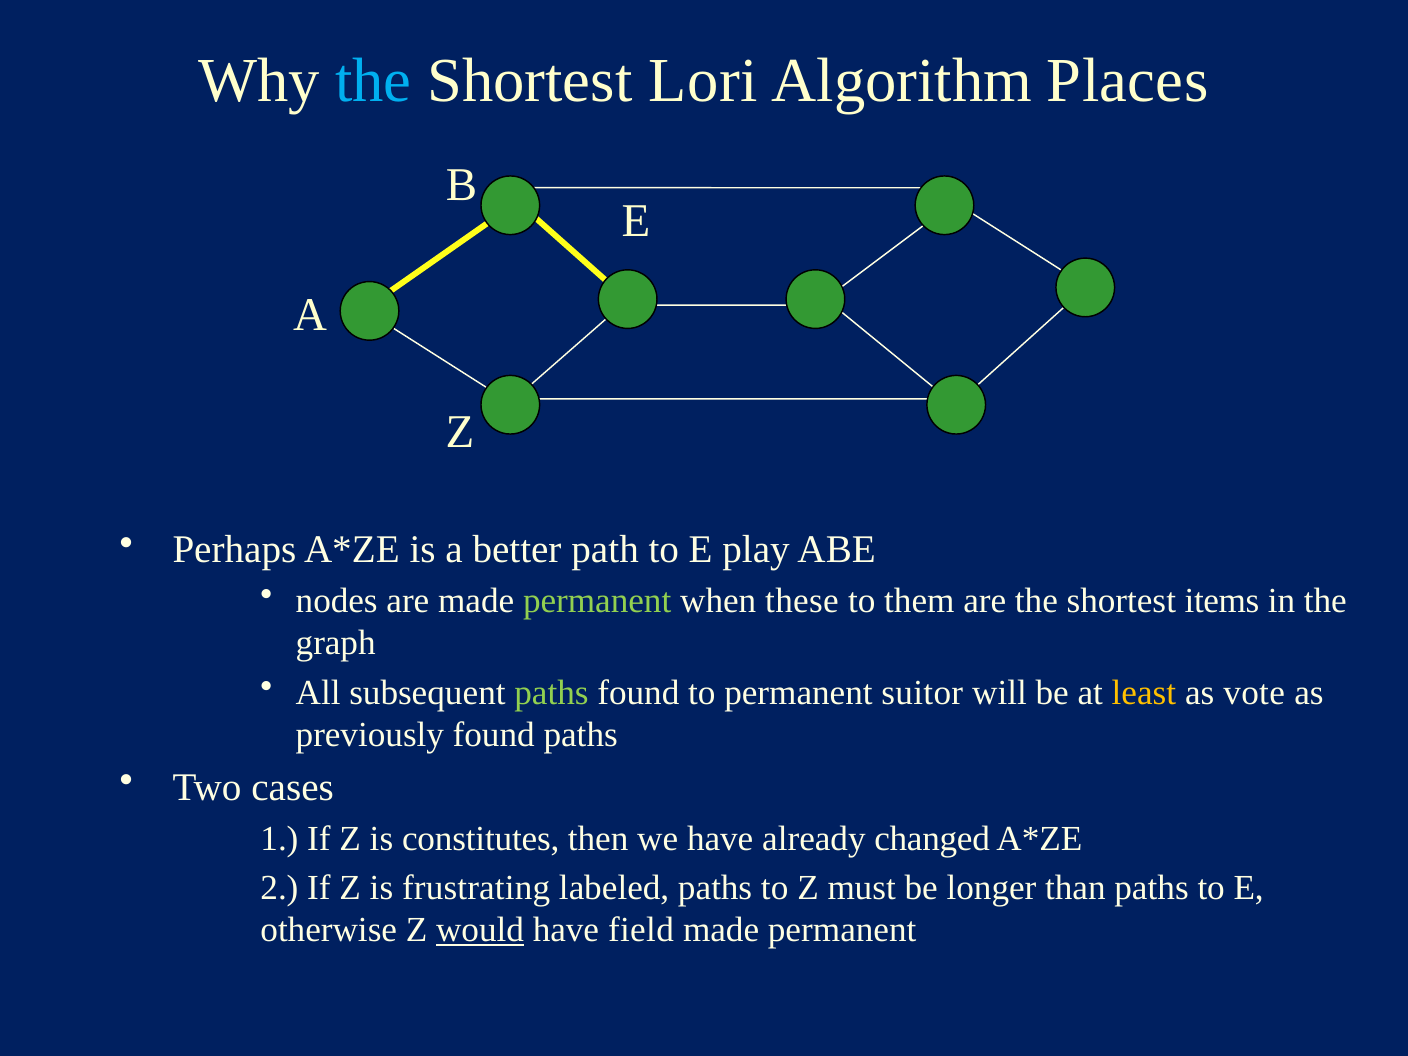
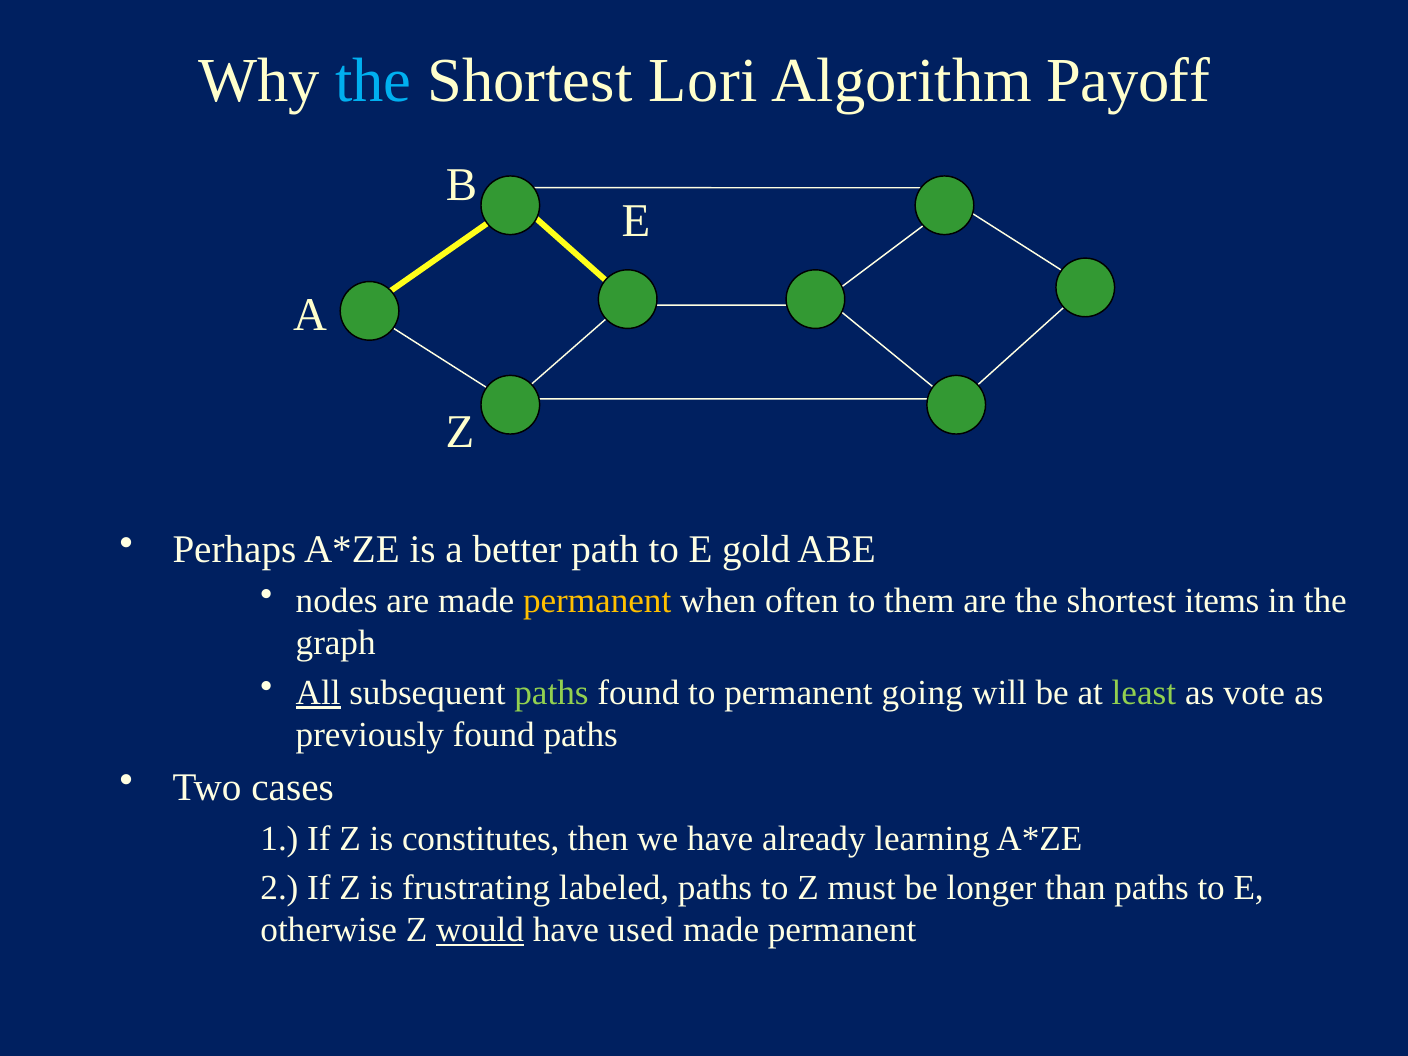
Places: Places -> Payoff
play: play -> gold
permanent at (597, 601) colour: light green -> yellow
these: these -> often
All underline: none -> present
suitor: suitor -> going
least colour: yellow -> light green
changed: changed -> learning
field: field -> used
